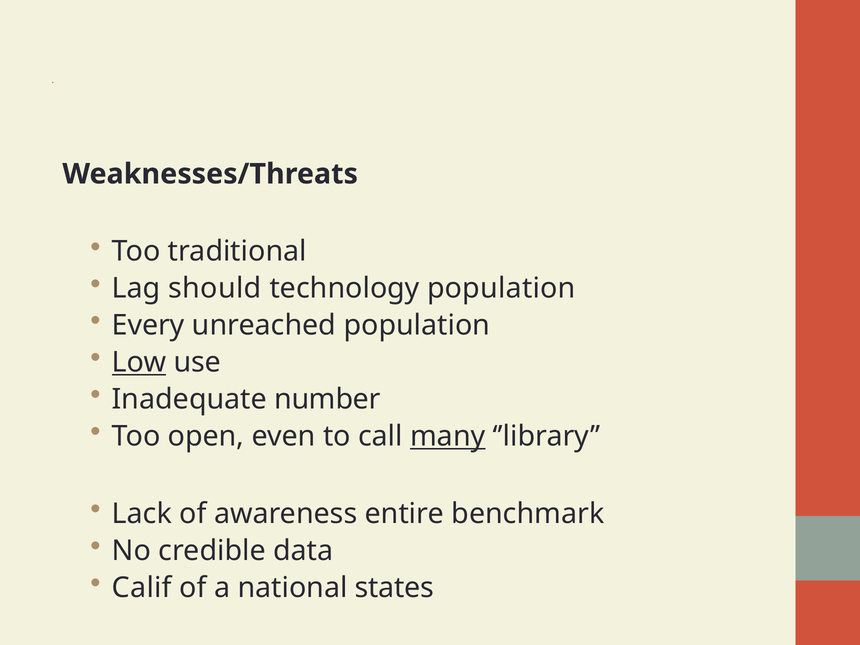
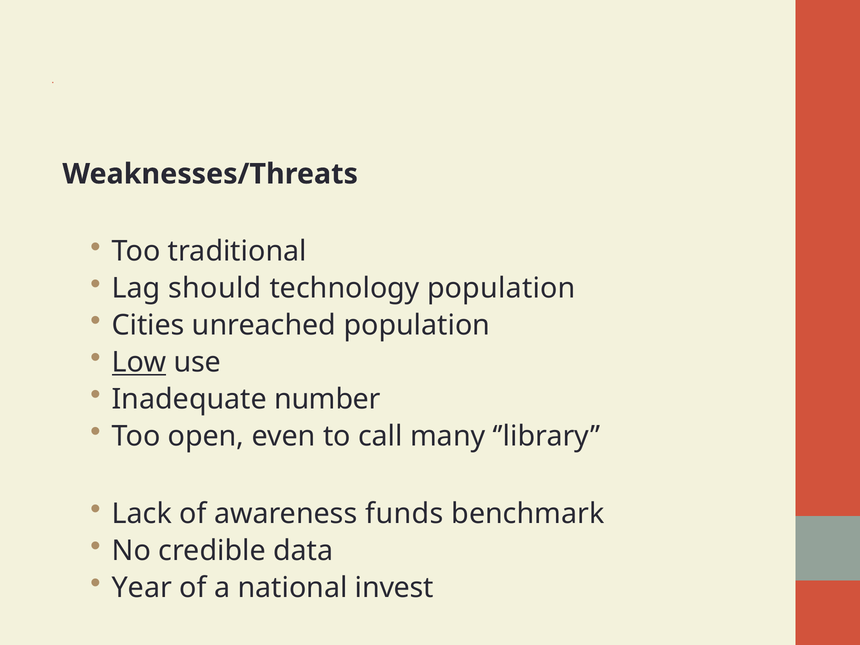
Every: Every -> Cities
many underline: present -> none
entire: entire -> funds
Calif: Calif -> Year
states: states -> invest
